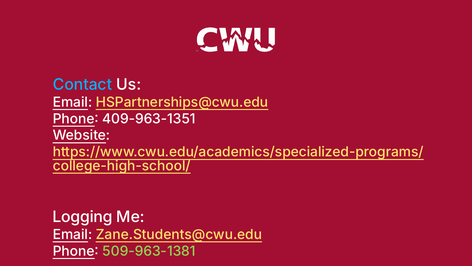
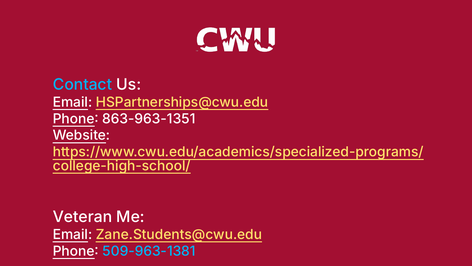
409-963-1351: 409-963-1351 -> 863-963-1351
Logging: Logging -> Veteran
509-963-1381 colour: light green -> light blue
